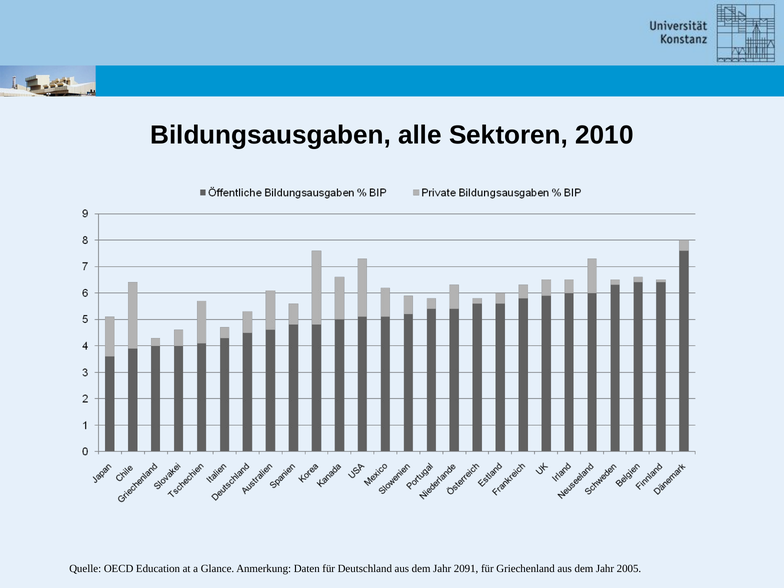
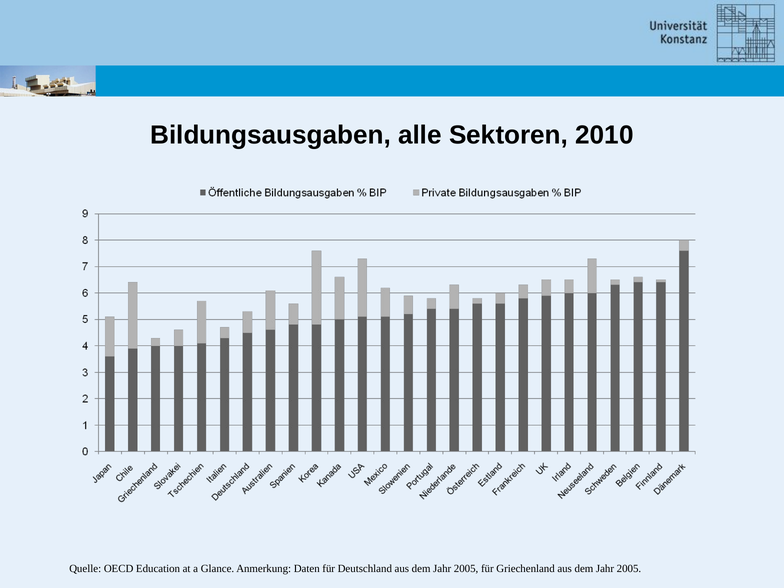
2091 at (466, 569): 2091 -> 2005
